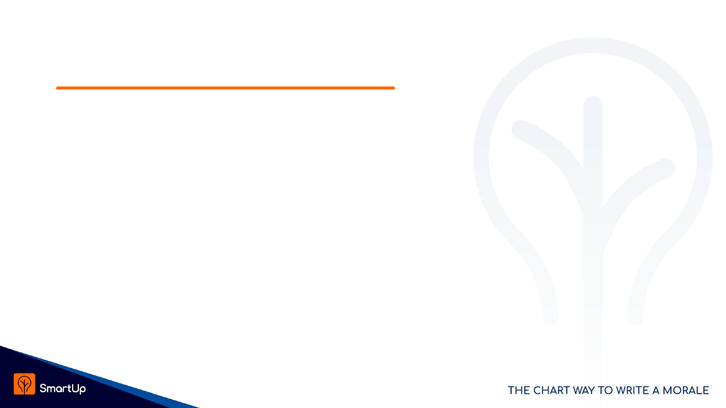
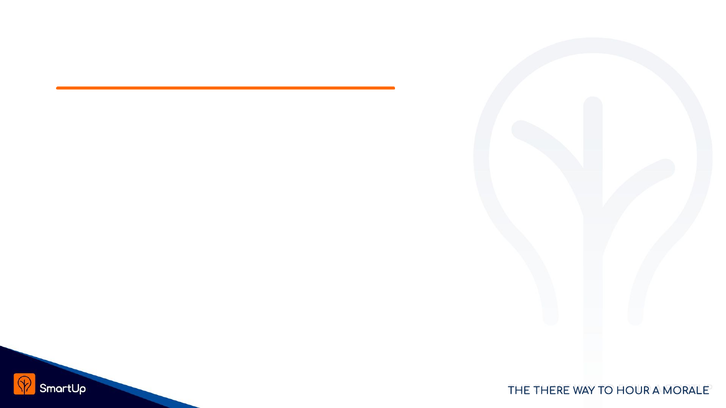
CHART: CHART -> THERE
WRITE: WRITE -> HOUR
